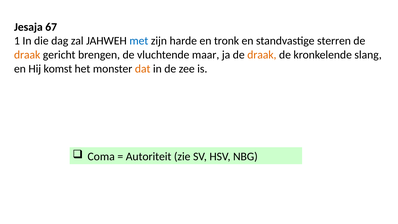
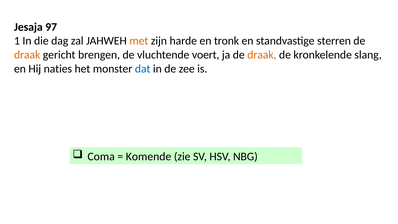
67: 67 -> 97
met colour: blue -> orange
maar: maar -> voert
komst: komst -> naties
dat colour: orange -> blue
Autoriteit: Autoriteit -> Komende
